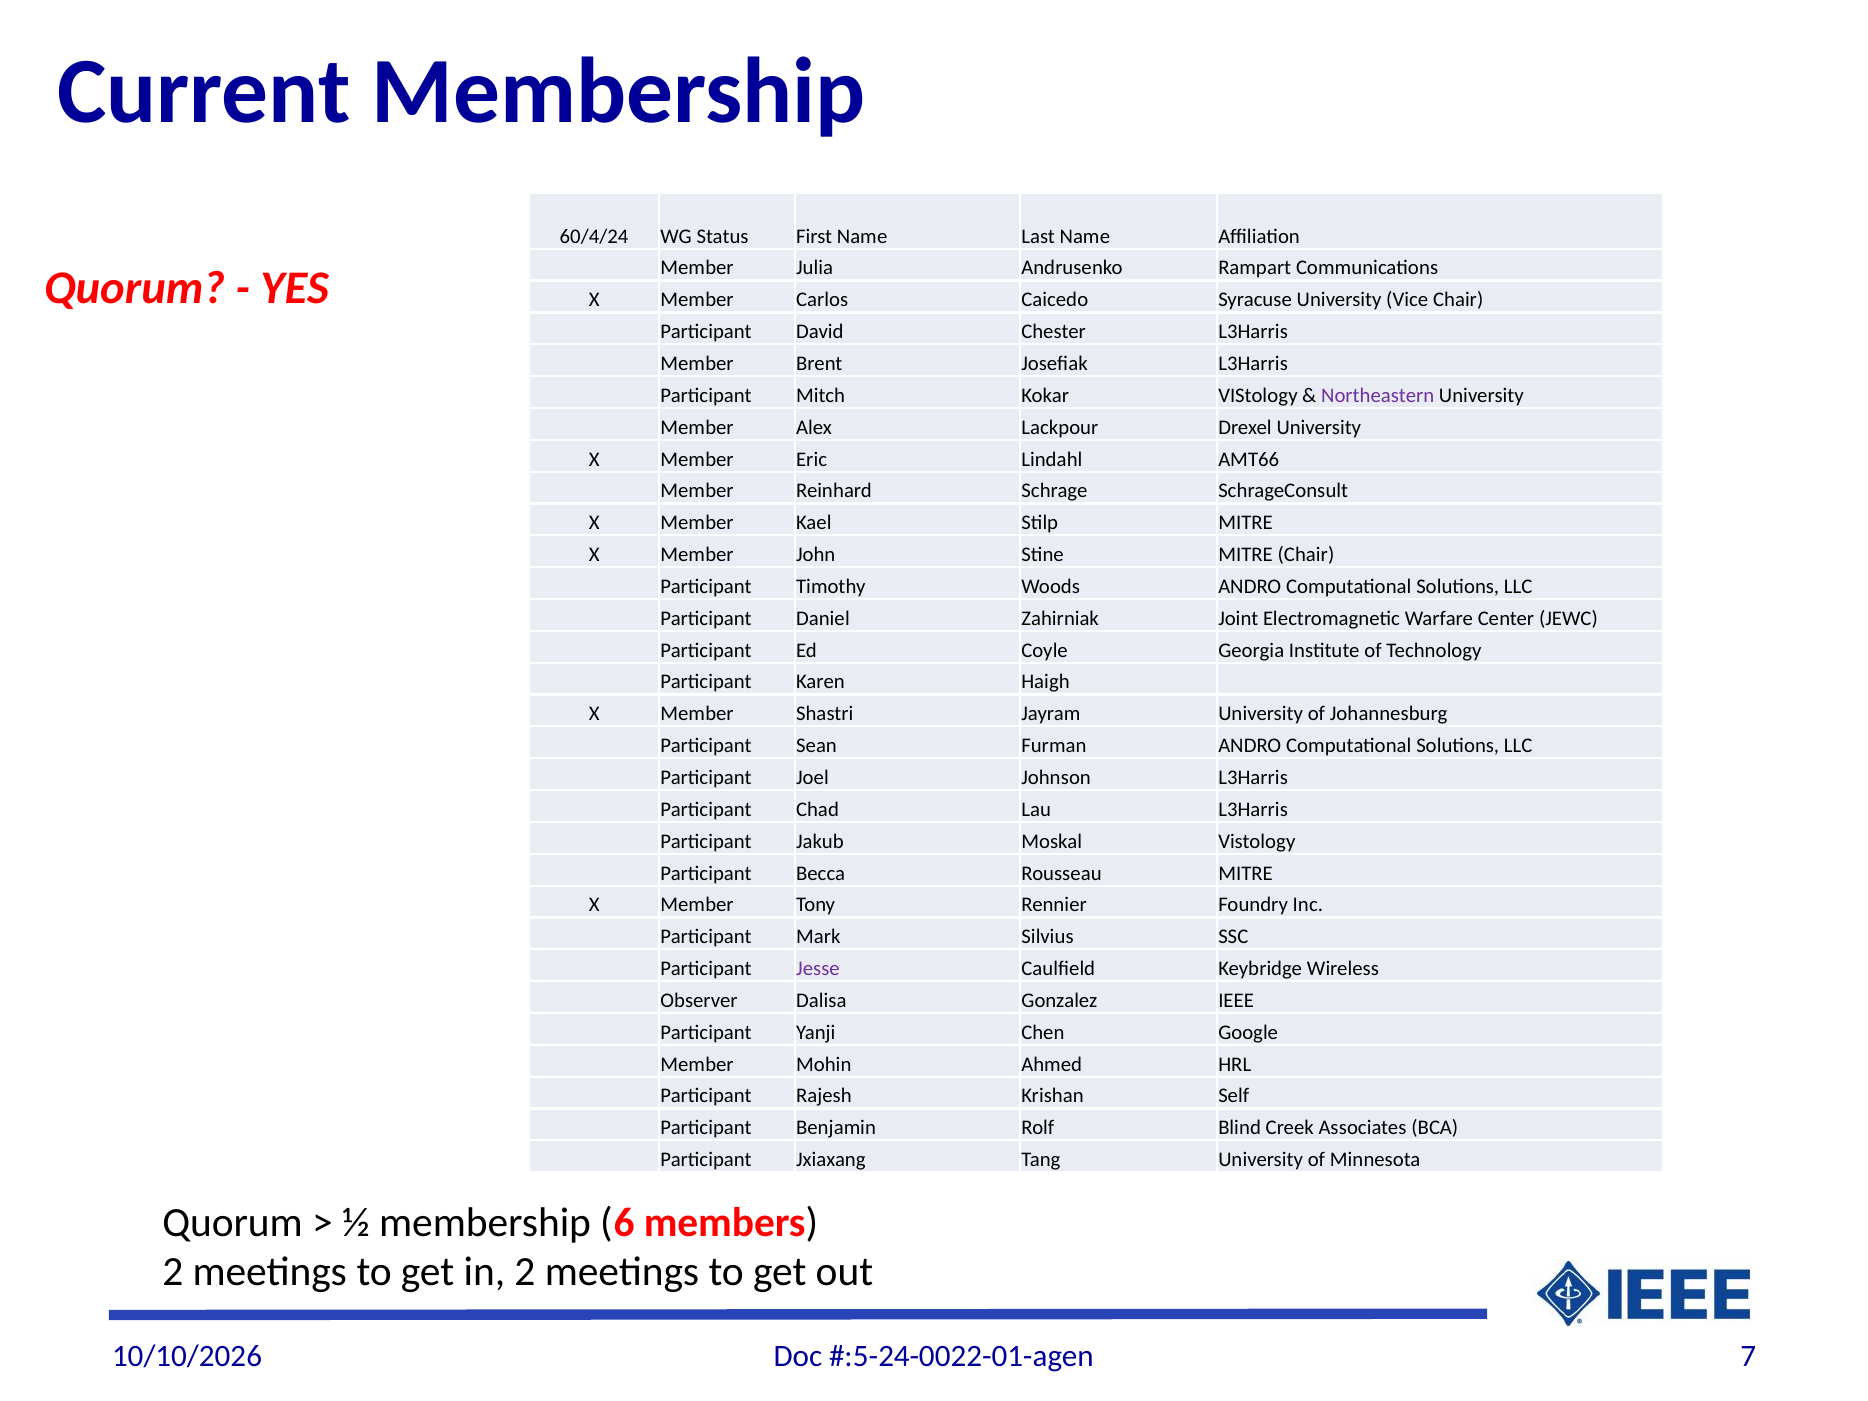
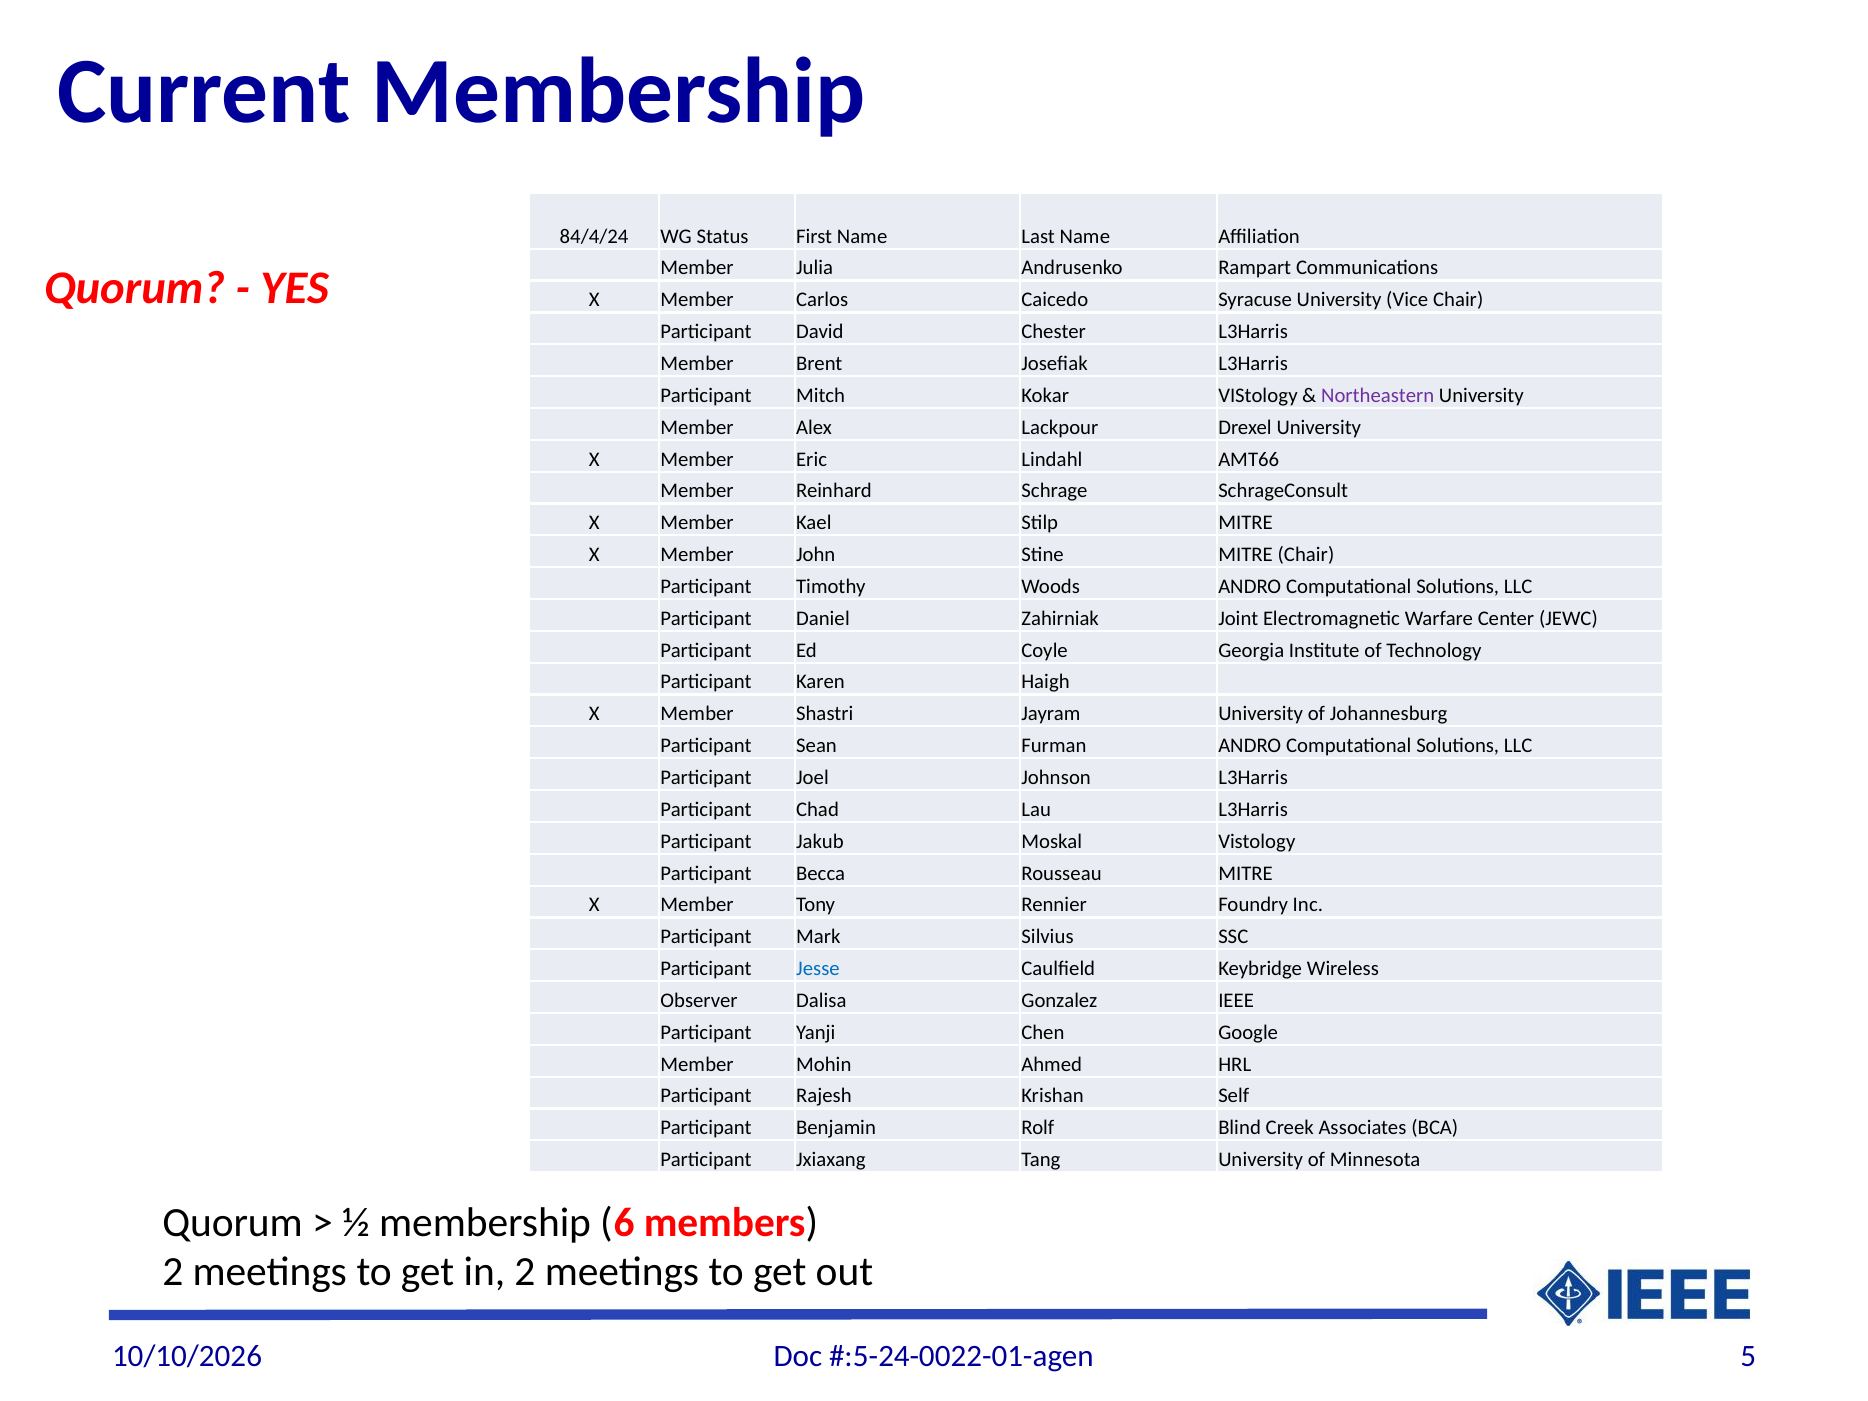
60/4/24: 60/4/24 -> 84/4/24
Jesse colour: purple -> blue
7: 7 -> 5
